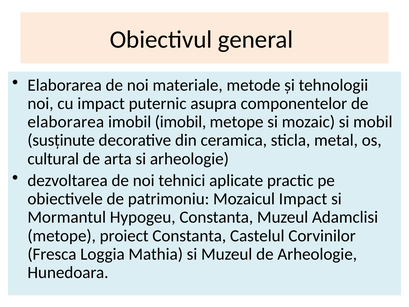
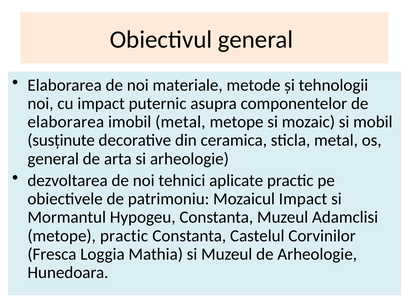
imobil imobil: imobil -> metal
cultural at (53, 159): cultural -> general
metope proiect: proiect -> practic
